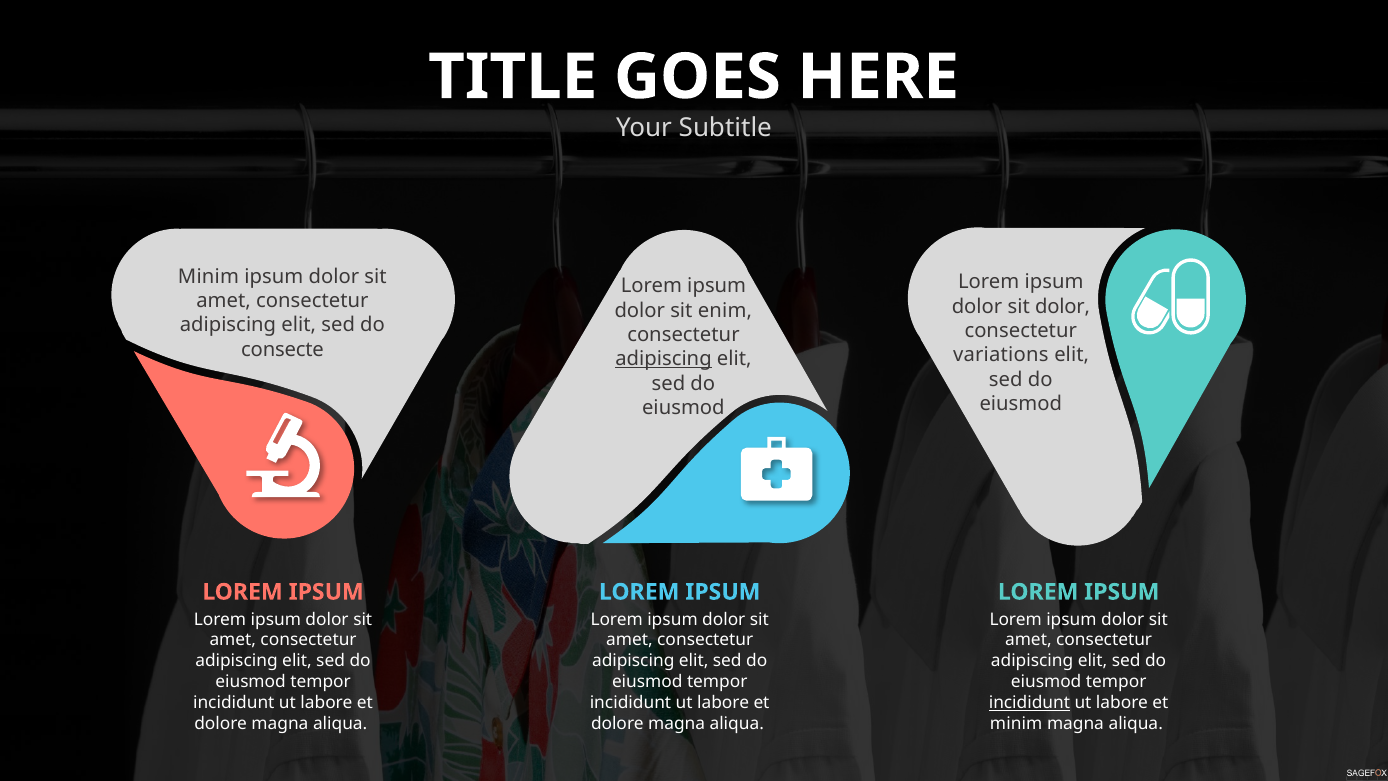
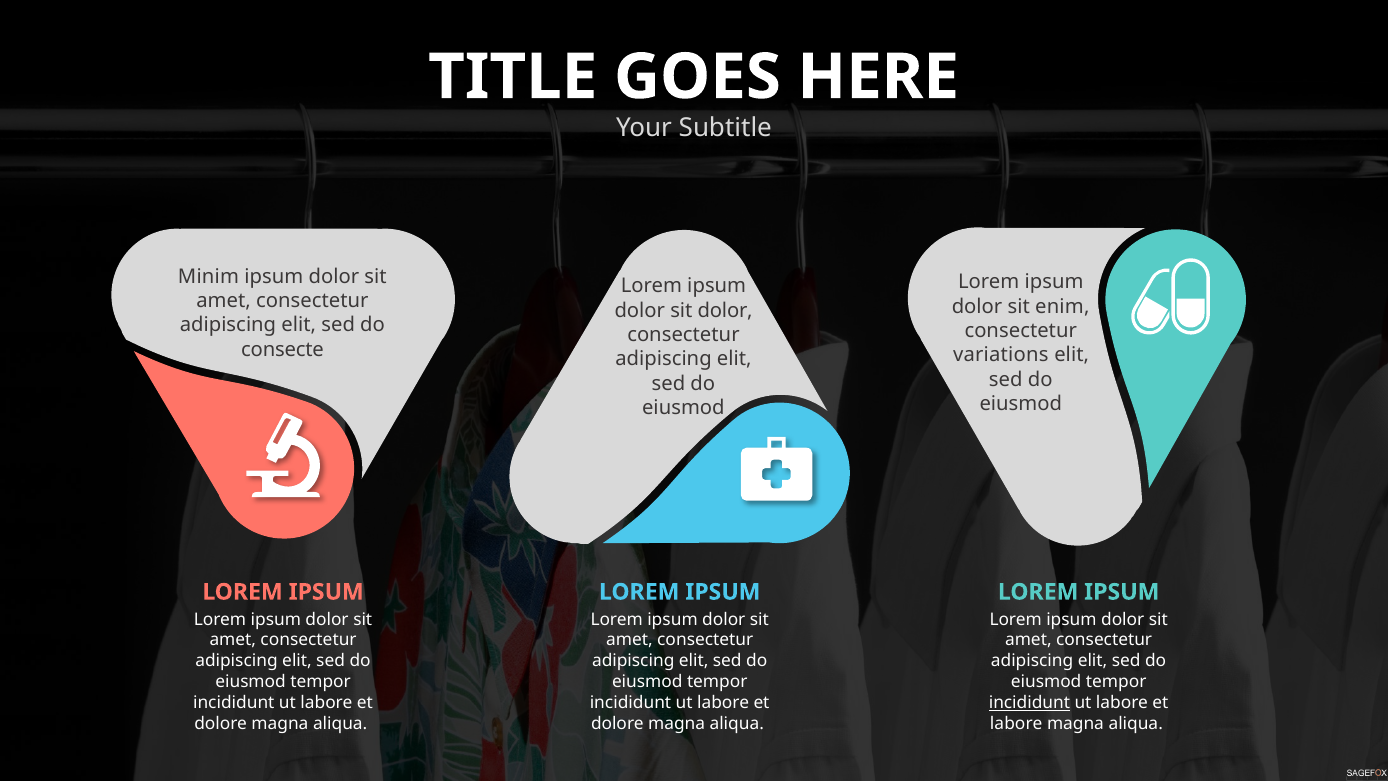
sit dolor: dolor -> enim
sit enim: enim -> dolor
adipiscing at (664, 359) underline: present -> none
minim at (1016, 723): minim -> labore
